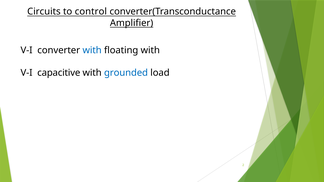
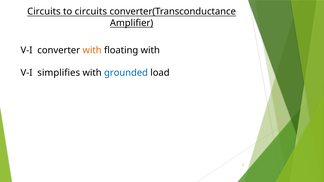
to control: control -> circuits
with at (92, 50) colour: blue -> orange
capacitive: capacitive -> simplifies
